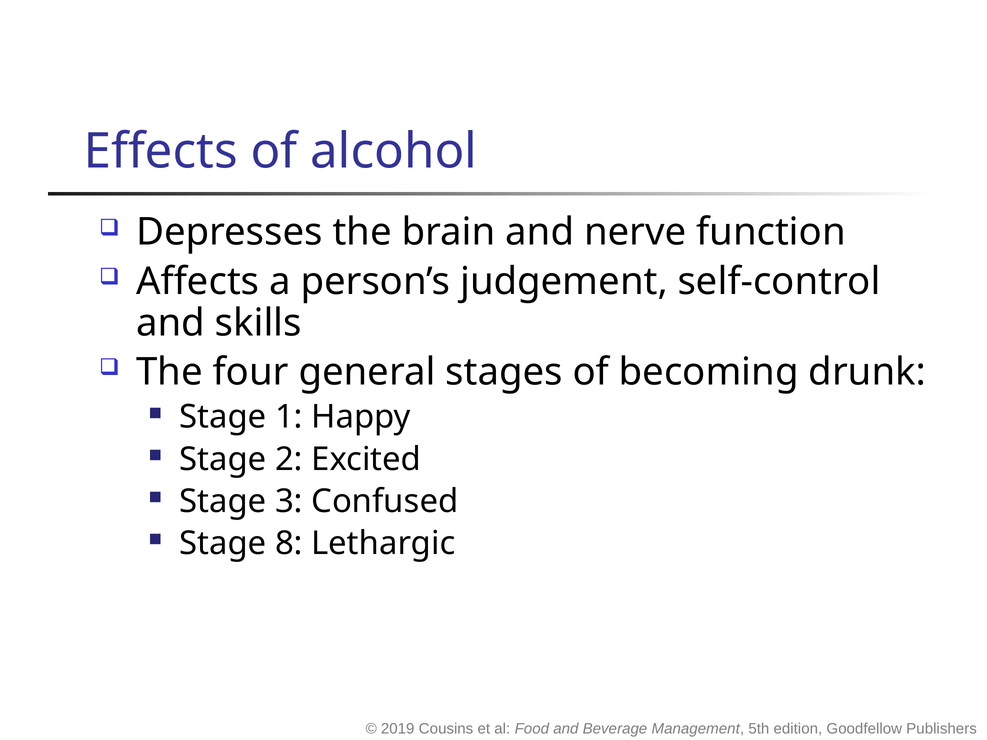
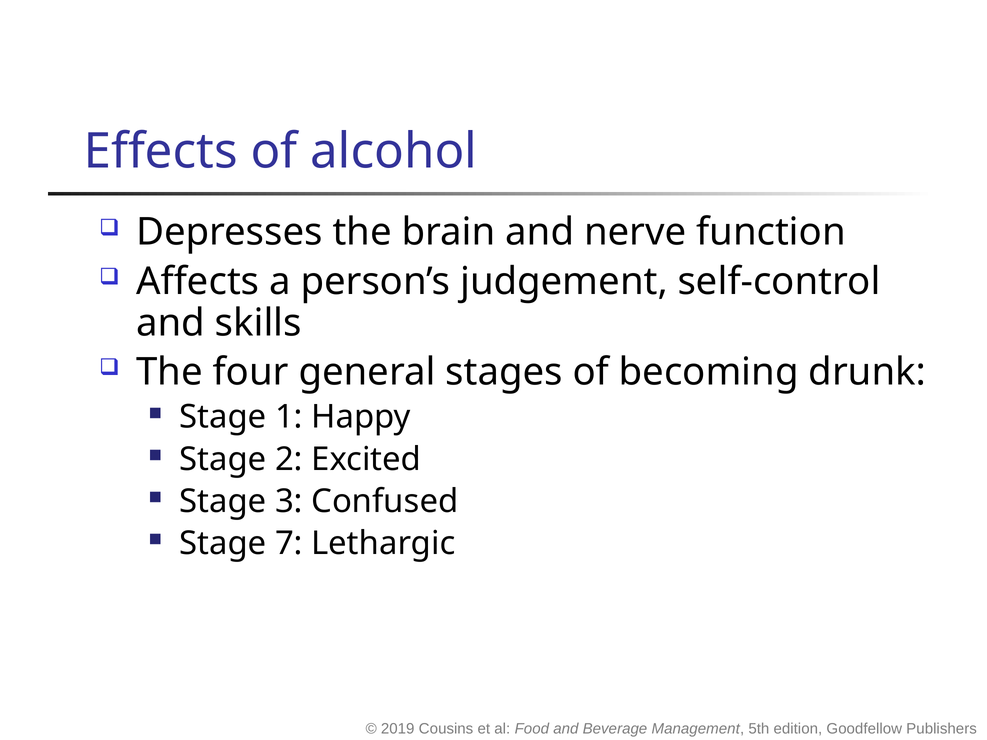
8: 8 -> 7
